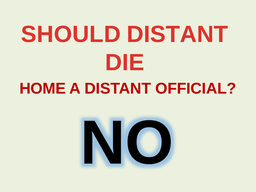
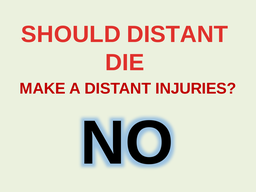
HOME: HOME -> MAKE
OFFICIAL: OFFICIAL -> INJURIES
